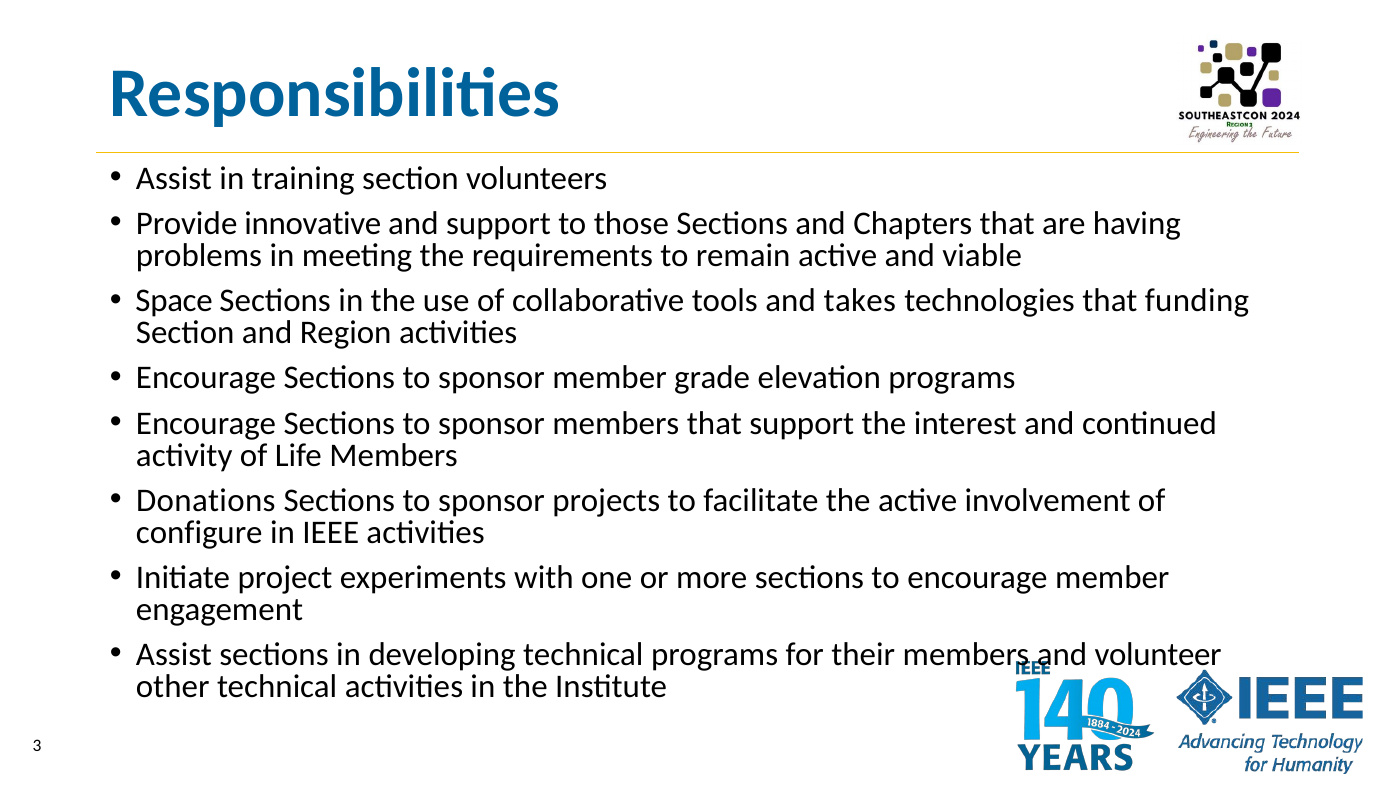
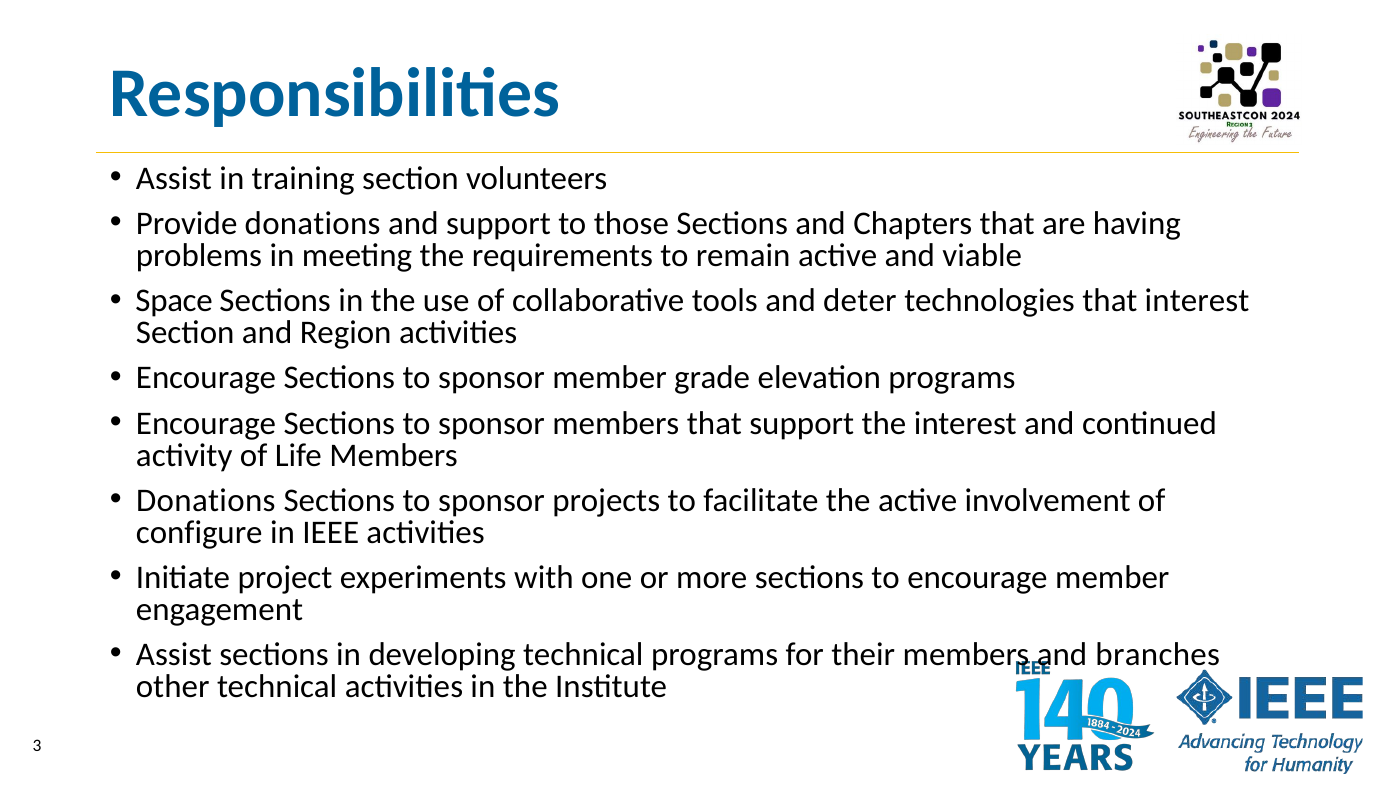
Provide innovative: innovative -> donations
takes: takes -> deter
that funding: funding -> interest
volunteer: volunteer -> branches
